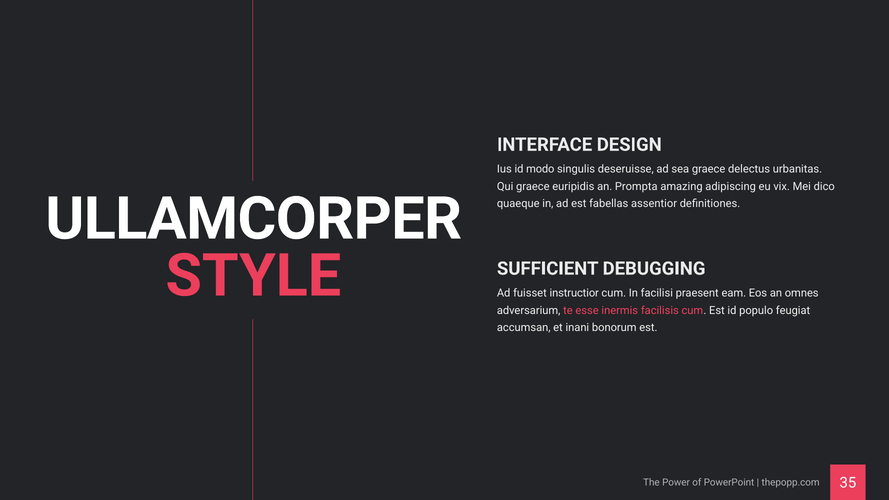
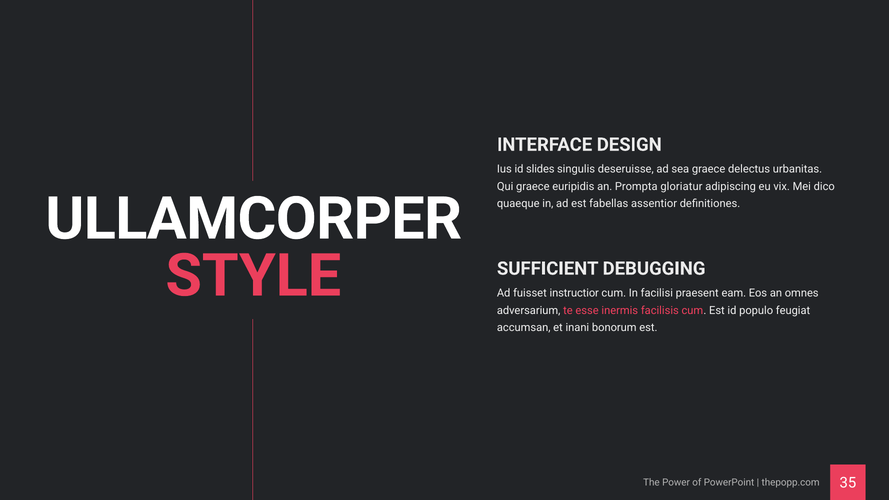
modo: modo -> slides
amazing: amazing -> gloriatur
